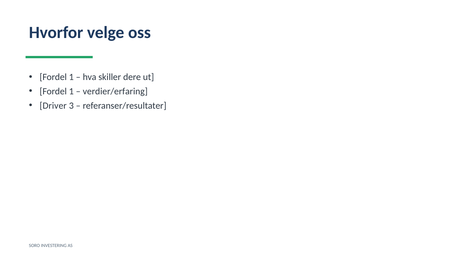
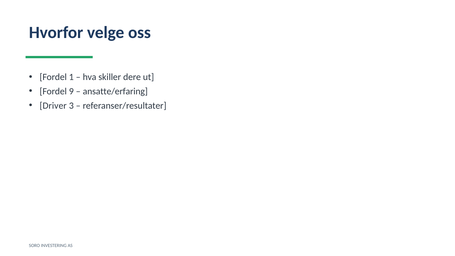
1 at (71, 91): 1 -> 9
verdier/erfaring: verdier/erfaring -> ansatte/erfaring
